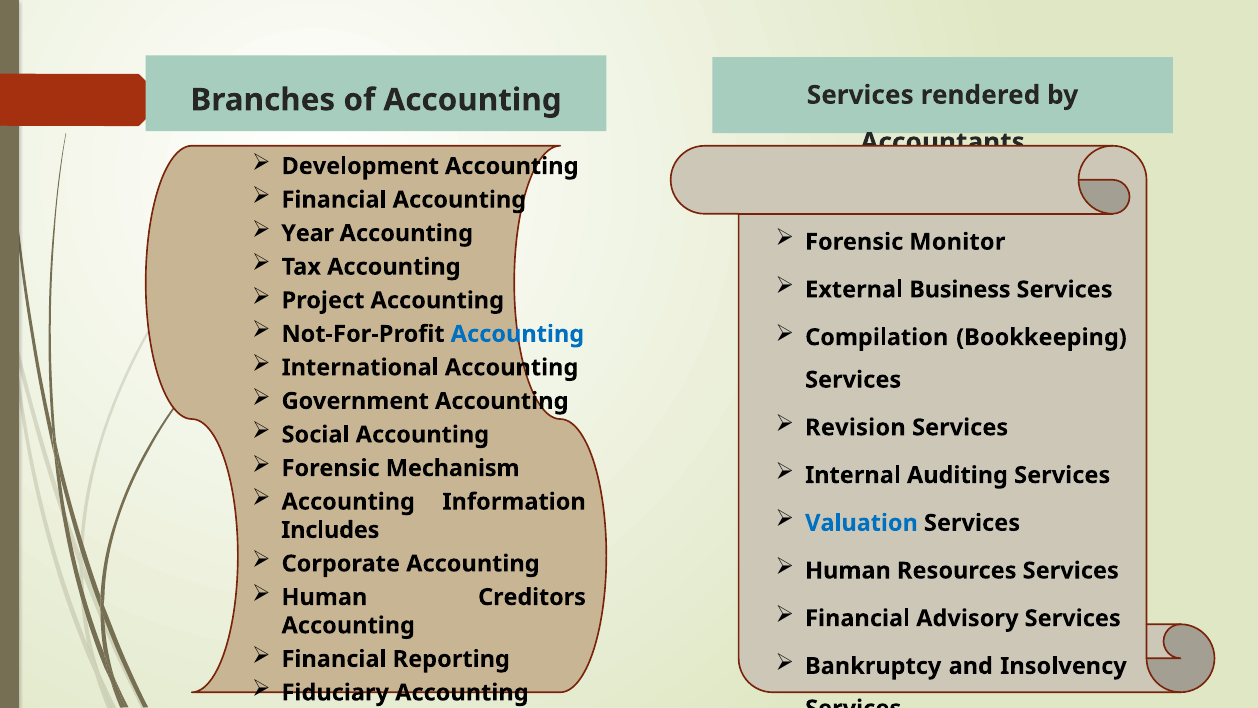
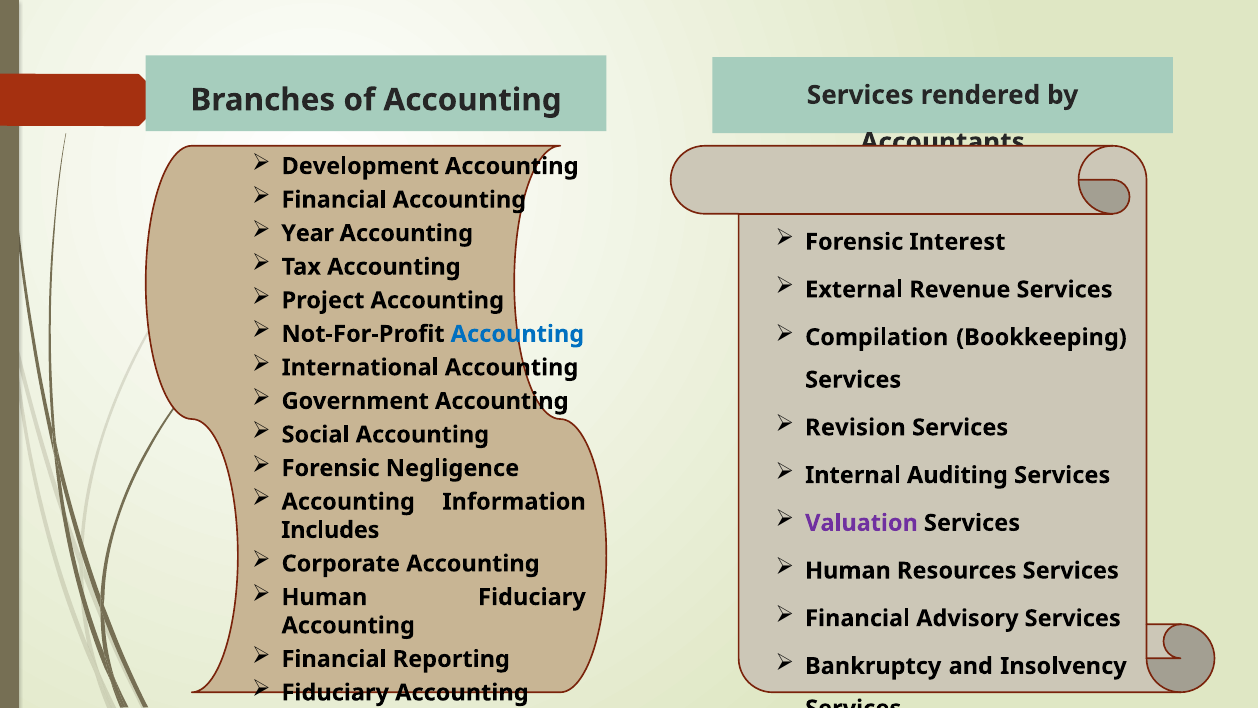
Monitor: Monitor -> Interest
Business: Business -> Revenue
Mechanism: Mechanism -> Negligence
Valuation colour: blue -> purple
Human Creditors: Creditors -> Fiduciary
